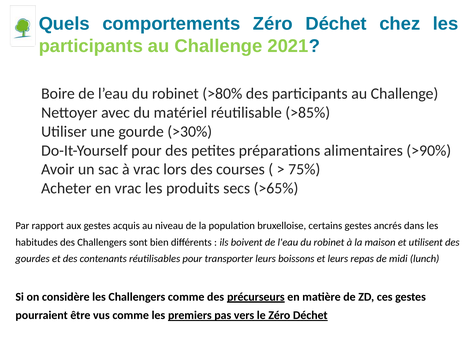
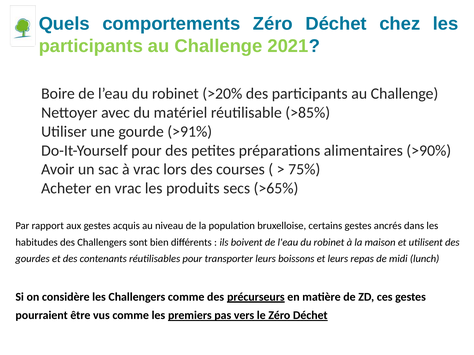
>80%: >80% -> >20%
>30%: >30% -> >91%
